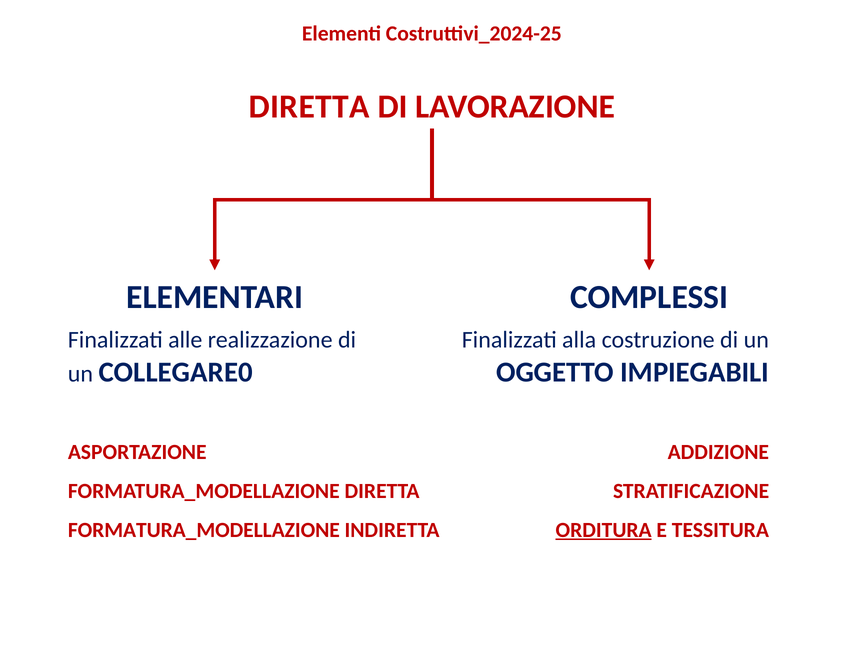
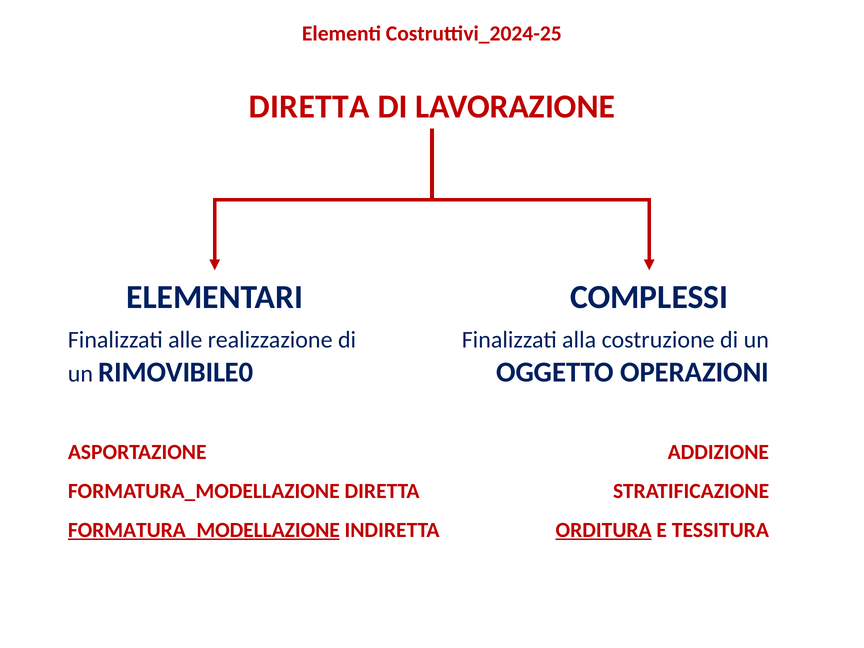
IMPIEGABILI: IMPIEGABILI -> OPERAZIONI
COLLEGARE0: COLLEGARE0 -> RIMOVIBILE0
FORMATURA_MODELLAZIONE at (204, 530) underline: none -> present
